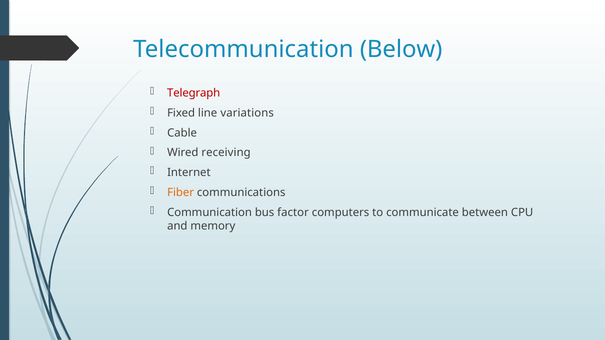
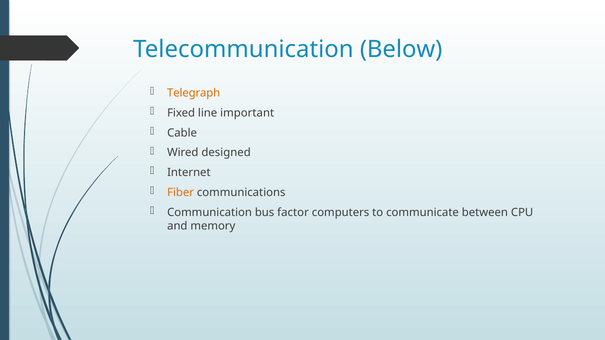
Telegraph colour: red -> orange
variations: variations -> important
receiving: receiving -> designed
